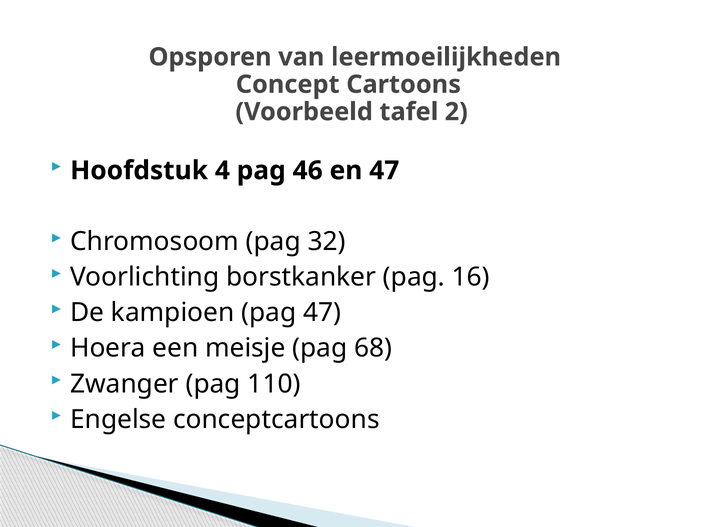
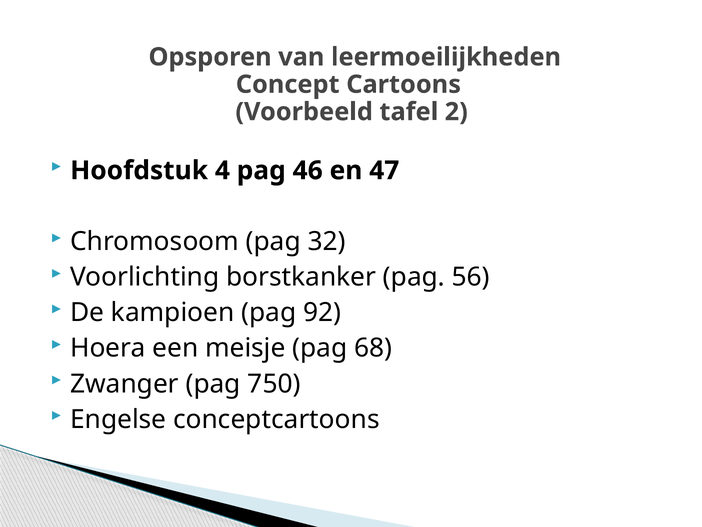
16: 16 -> 56
pag 47: 47 -> 92
110: 110 -> 750
